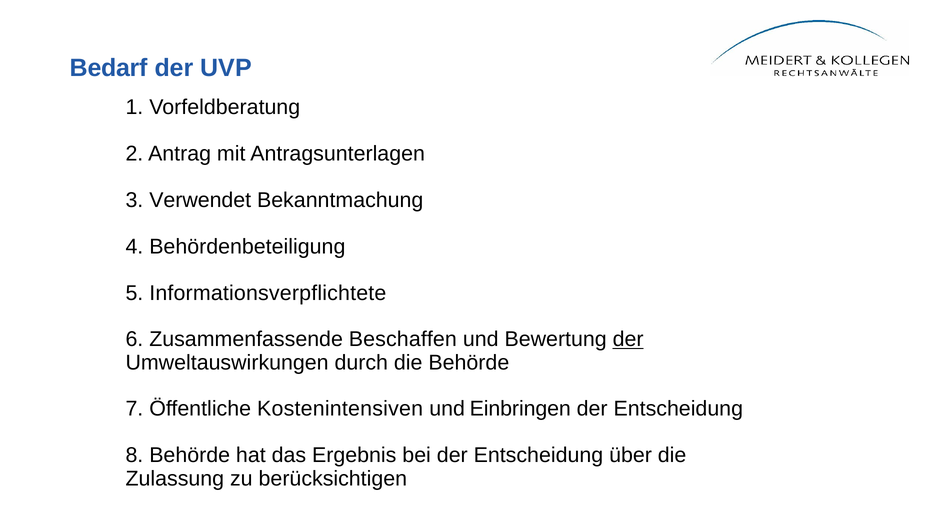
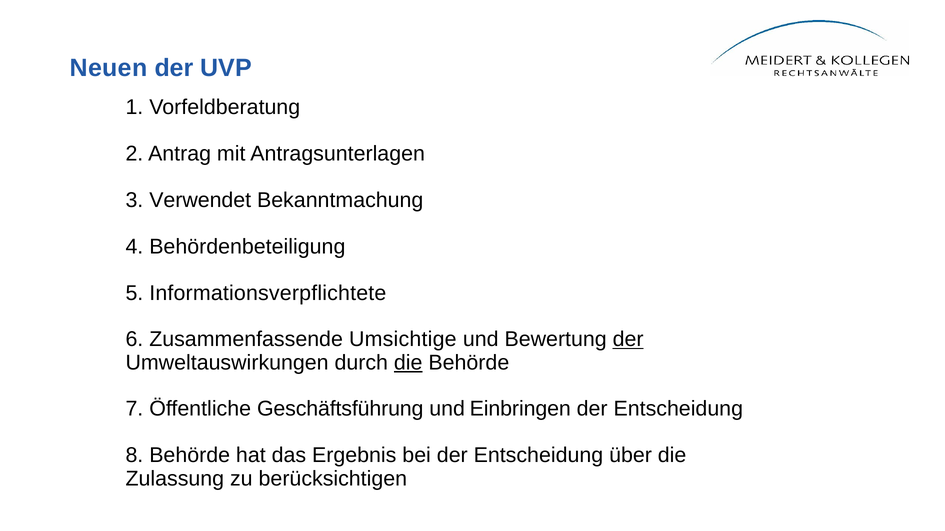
Bedarf: Bedarf -> Neuen
Beschaffen: Beschaffen -> Umsichtige
die at (408, 363) underline: none -> present
Kostenintensiven: Kostenintensiven -> Geschäftsführung
